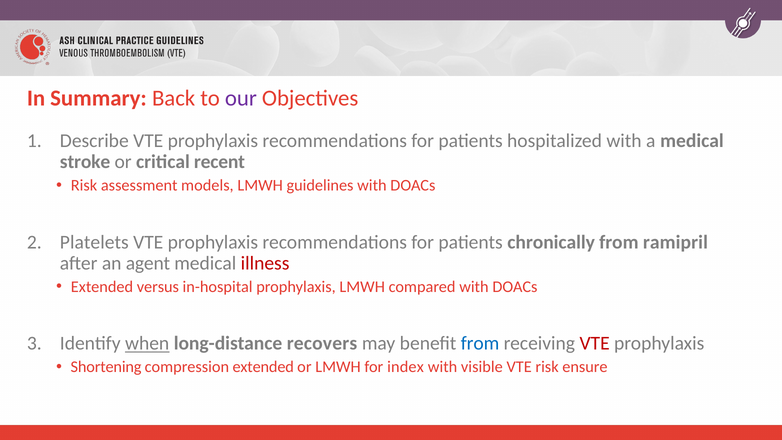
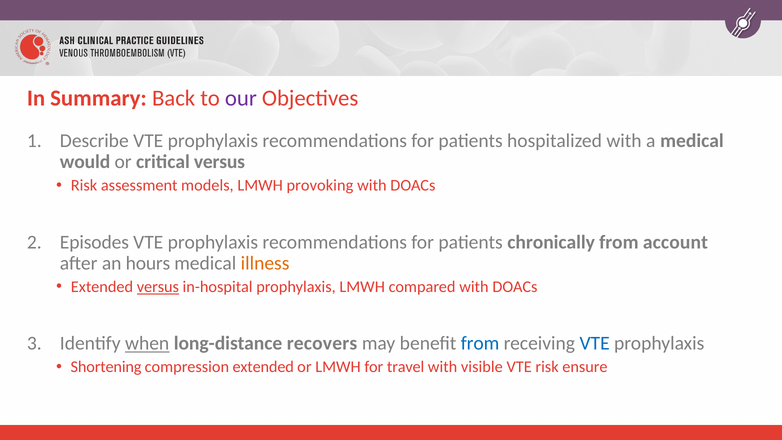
stroke: stroke -> would
critical recent: recent -> versus
guidelines: guidelines -> provoking
Platelets: Platelets -> Episodes
ramipril: ramipril -> account
agent: agent -> hours
illness colour: red -> orange
versus at (158, 287) underline: none -> present
VTE at (595, 343) colour: red -> blue
index: index -> travel
